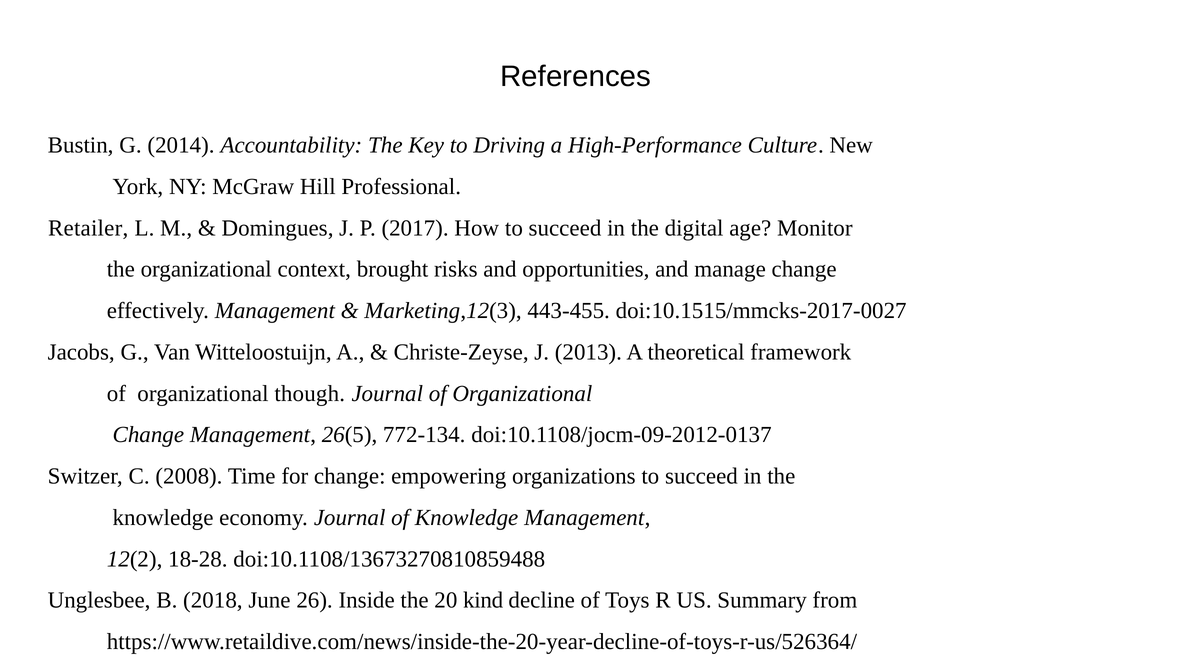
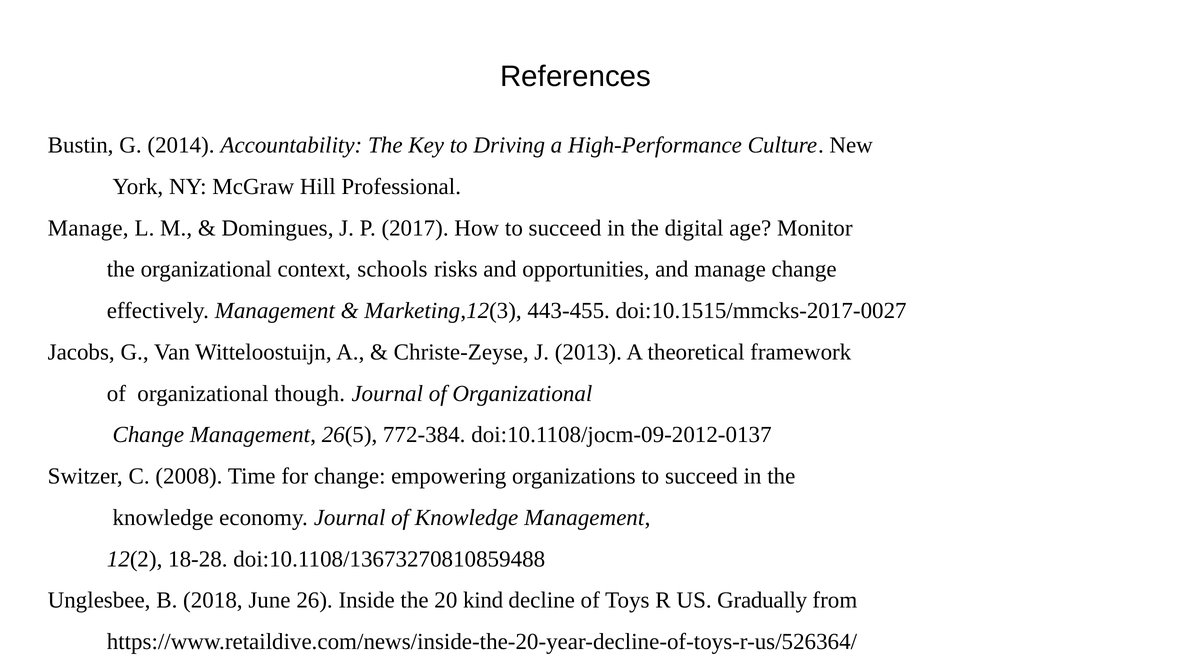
Retailer at (88, 228): Retailer -> Manage
brought: brought -> schools
772-134: 772-134 -> 772-384
Summary: Summary -> Gradually
